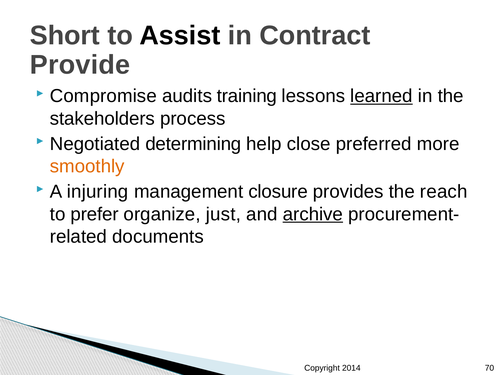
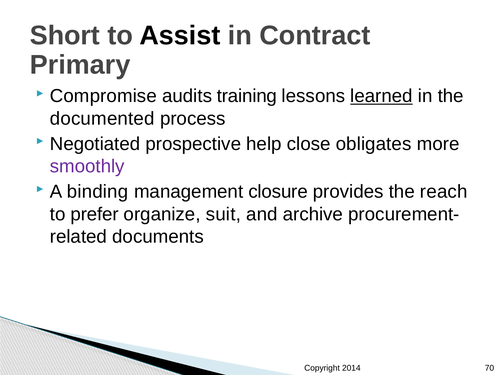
Provide: Provide -> Primary
stakeholders: stakeholders -> documented
determining: determining -> prospective
preferred: preferred -> obligates
smoothly colour: orange -> purple
injuring: injuring -> binding
just: just -> suit
archive underline: present -> none
